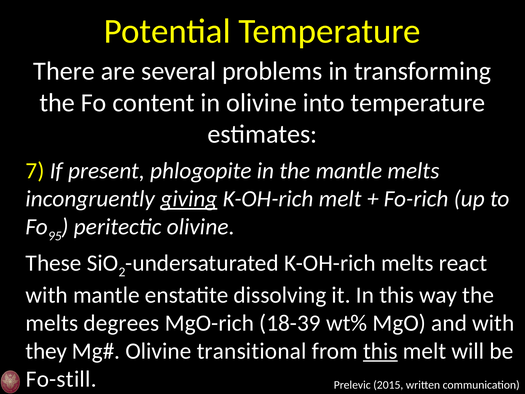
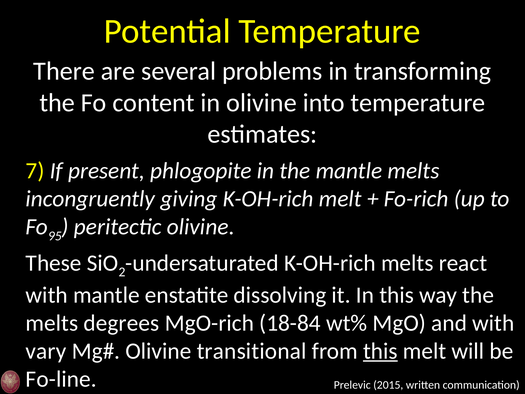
giving underline: present -> none
18-39: 18-39 -> 18-84
they: they -> vary
Fo-still: Fo-still -> Fo-line
